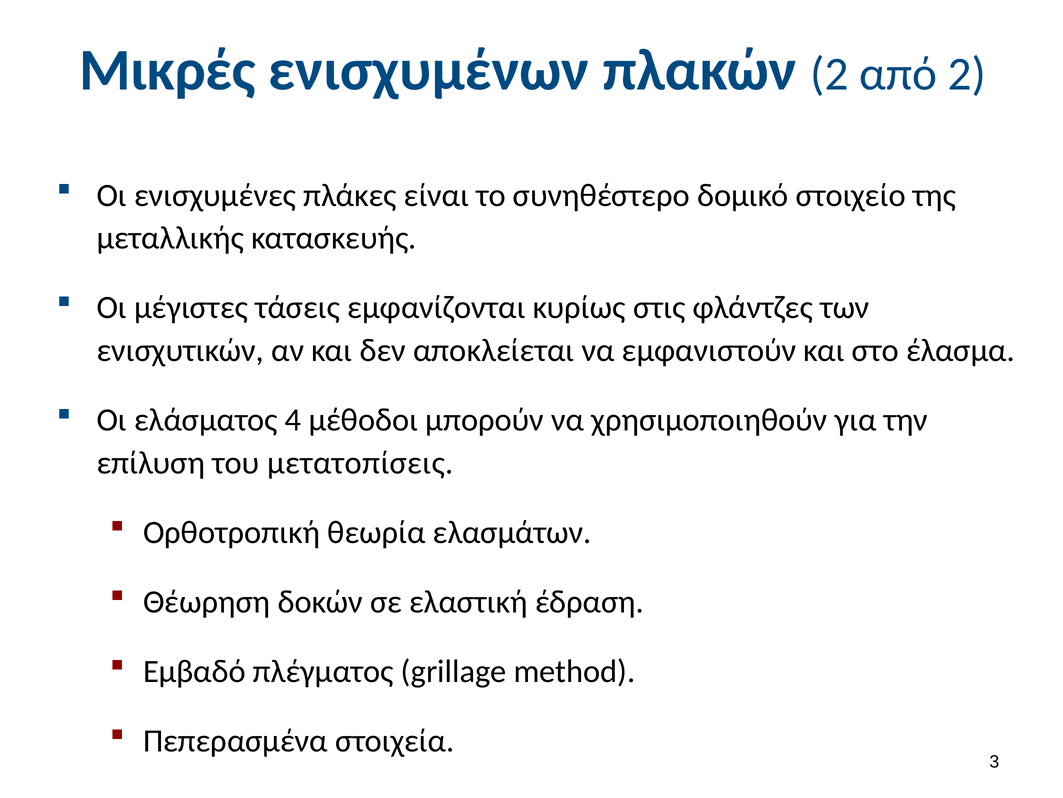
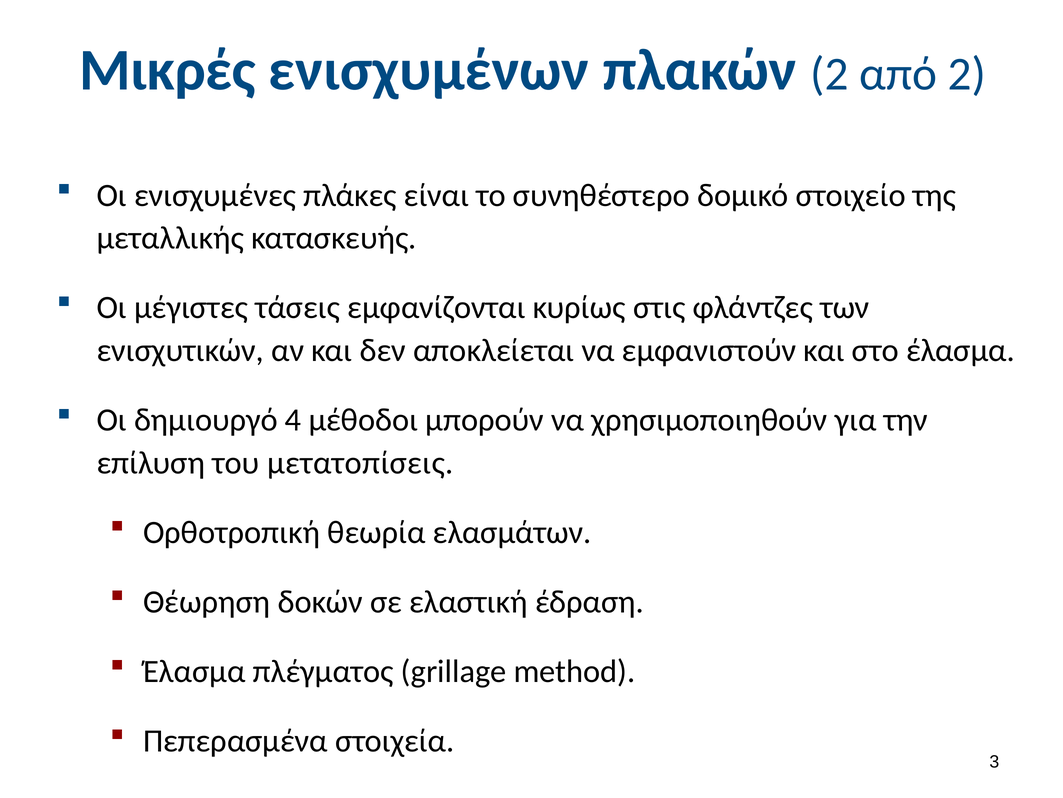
ελάσματος: ελάσματος -> δημιουργό
Εμβαδό at (194, 671): Εμβαδό -> Έλασμα
